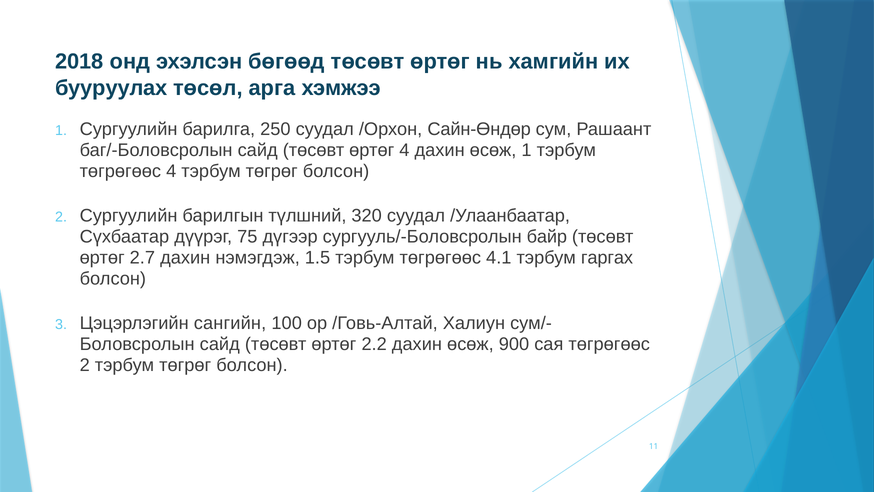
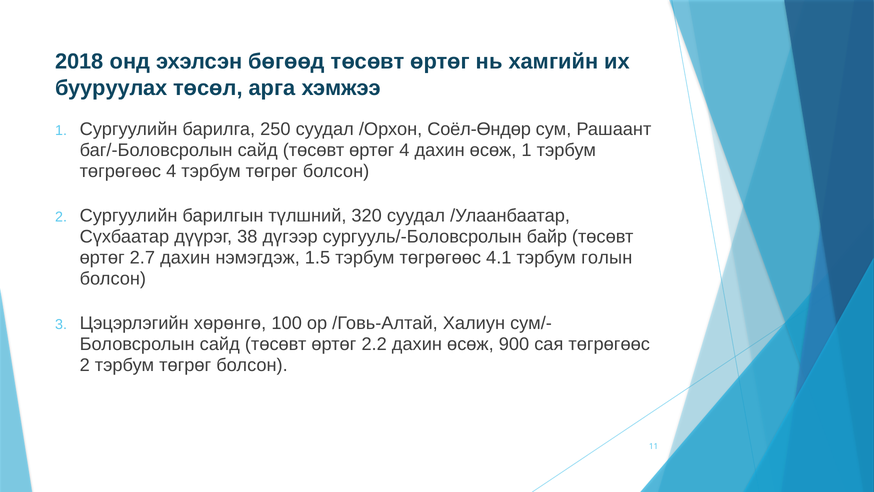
Сайн-Өндөр: Сайн-Өндөр -> Соёл-Өндөр
75: 75 -> 38
гаргах: гаргах -> голын
сангийн: сангийн -> хөрөнгө
